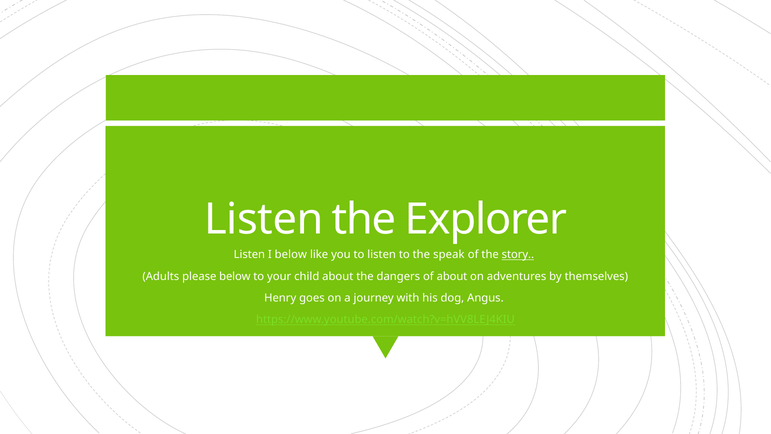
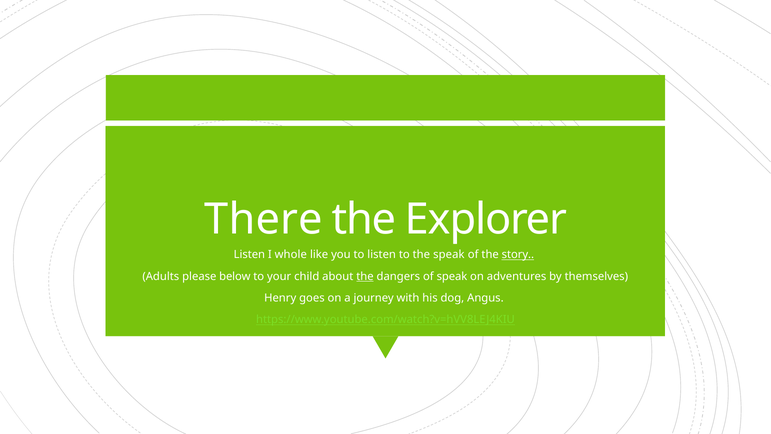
Listen at (264, 219): Listen -> There
I below: below -> whole
the at (365, 276) underline: none -> present
of about: about -> speak
